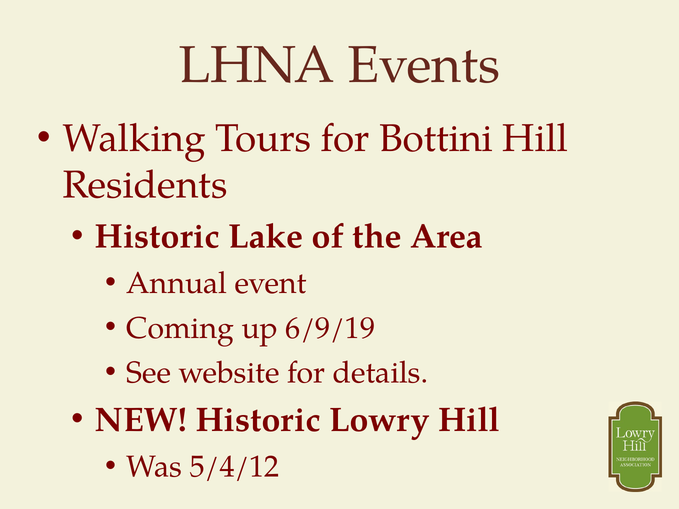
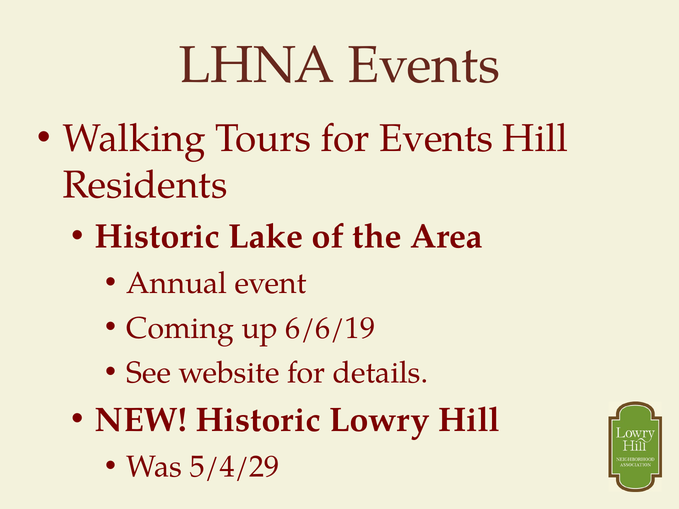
for Bottini: Bottini -> Events
6/9/19: 6/9/19 -> 6/6/19
5/4/12: 5/4/12 -> 5/4/29
